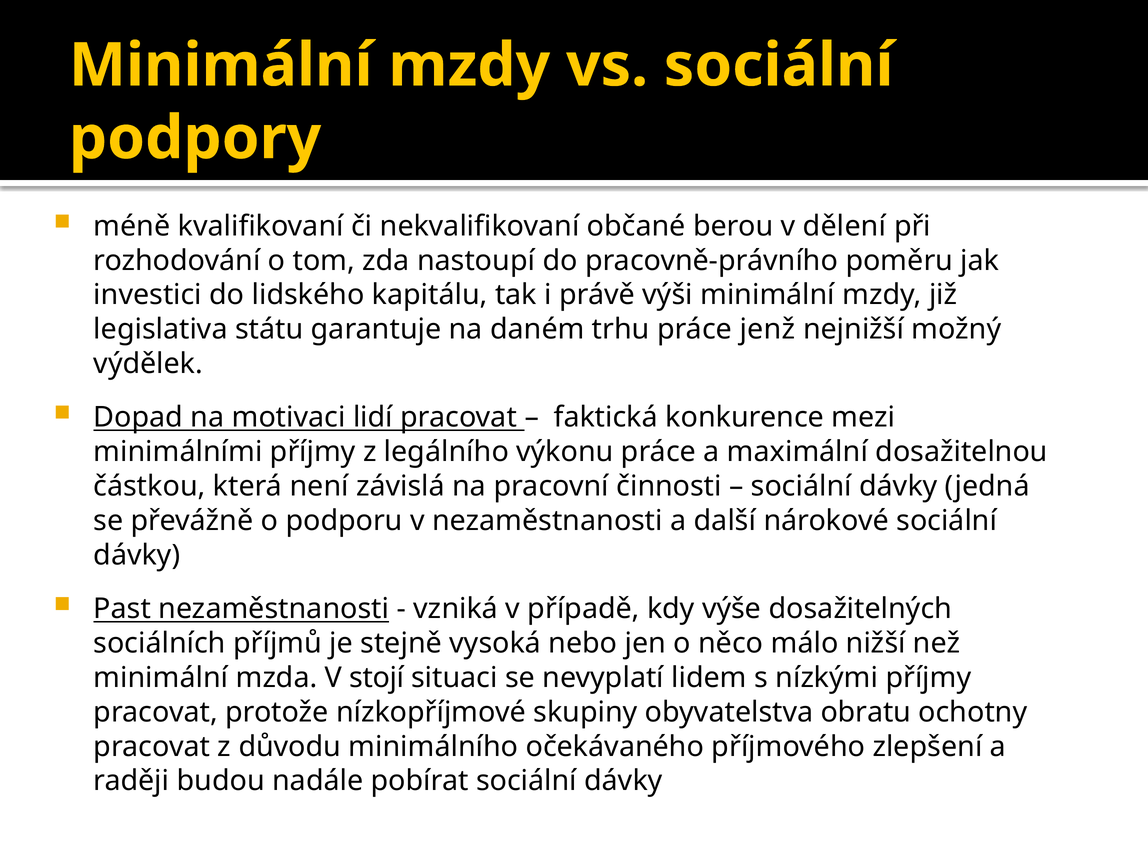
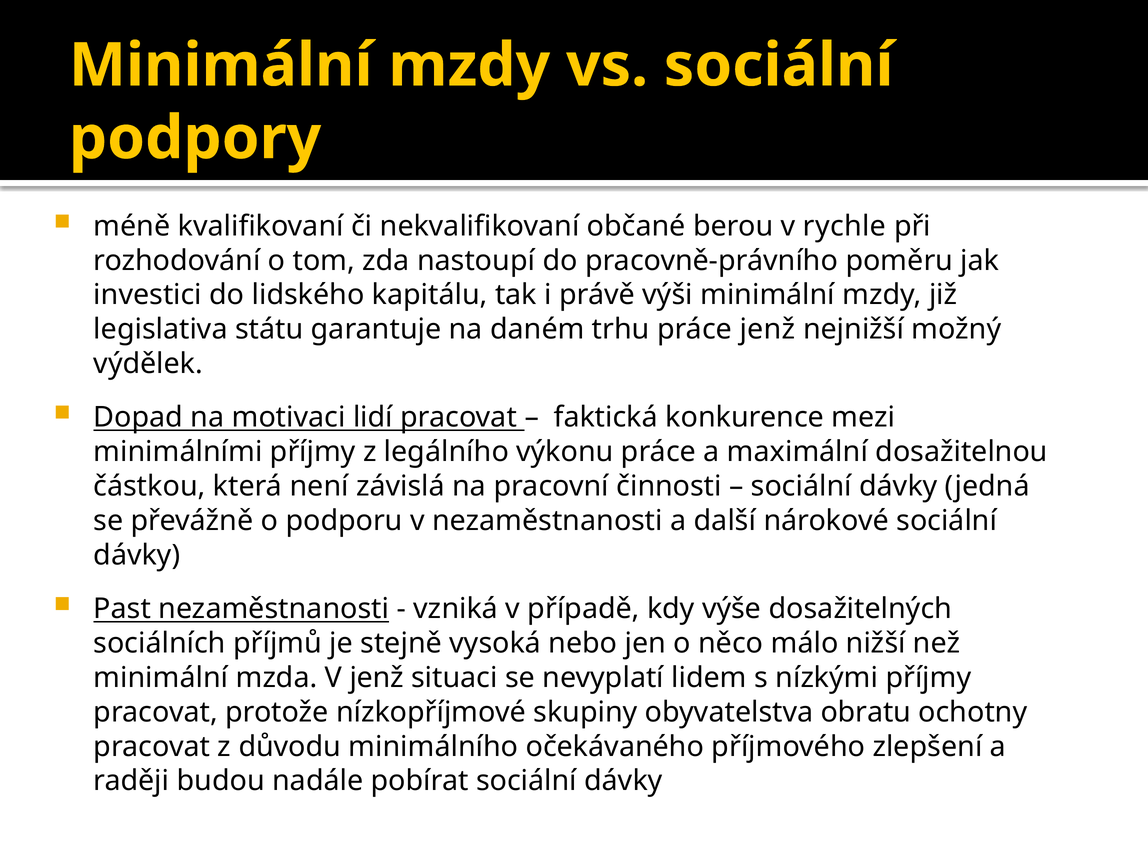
dělení: dělení -> rychle
V stojí: stojí -> jenž
